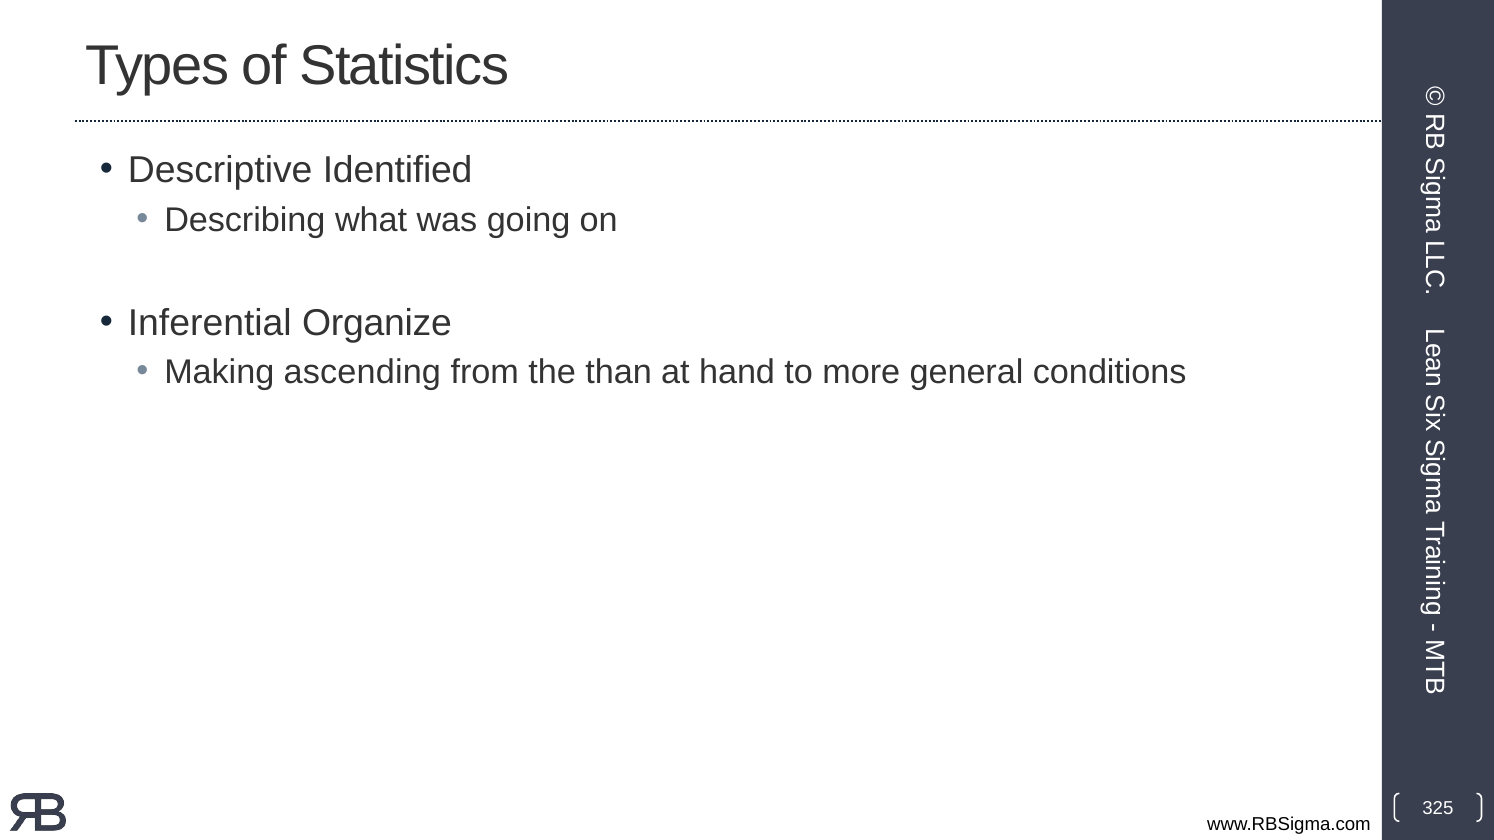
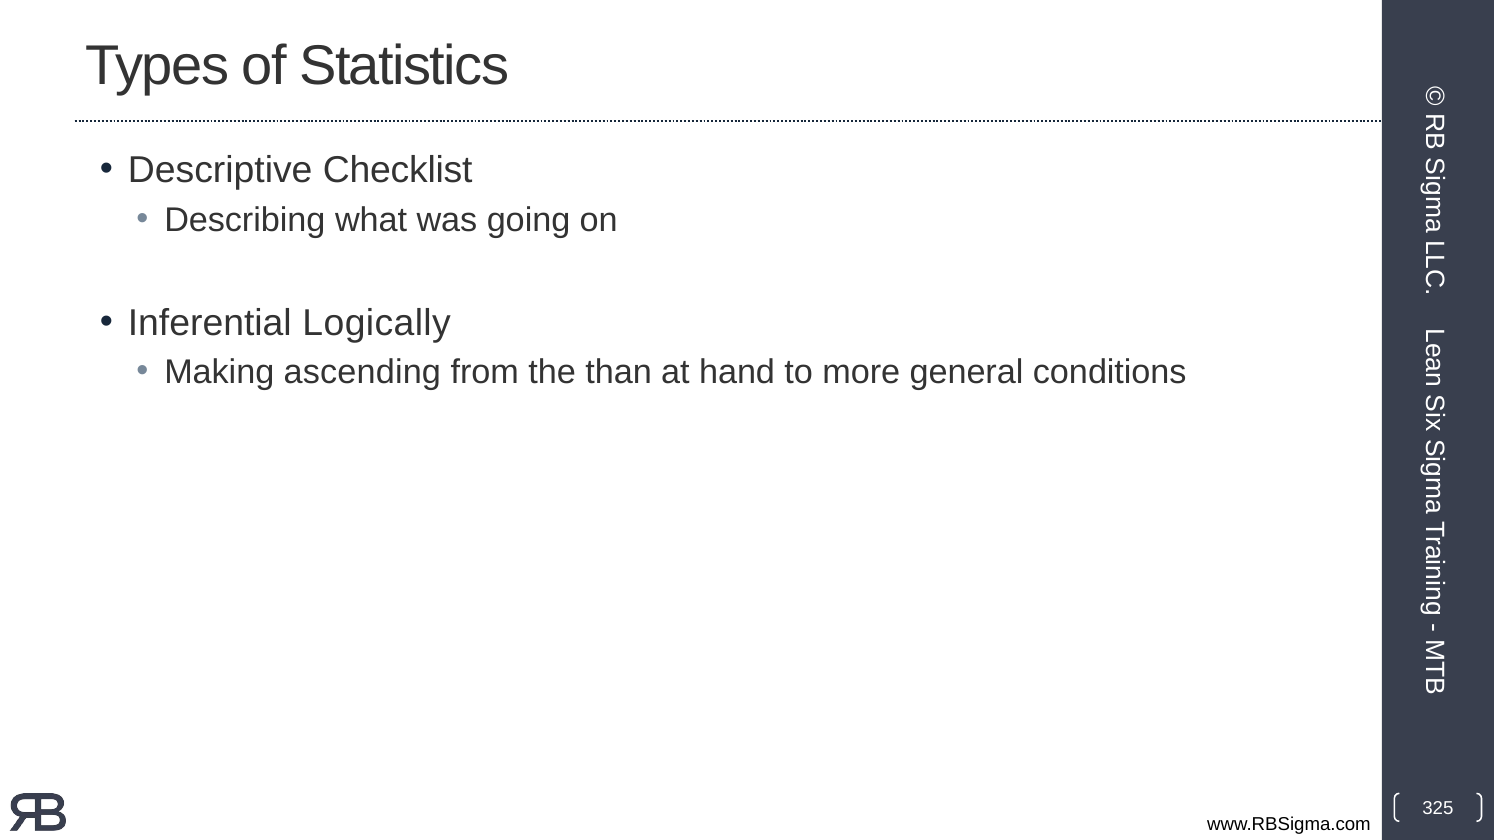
Identified: Identified -> Checklist
Organize: Organize -> Logically
